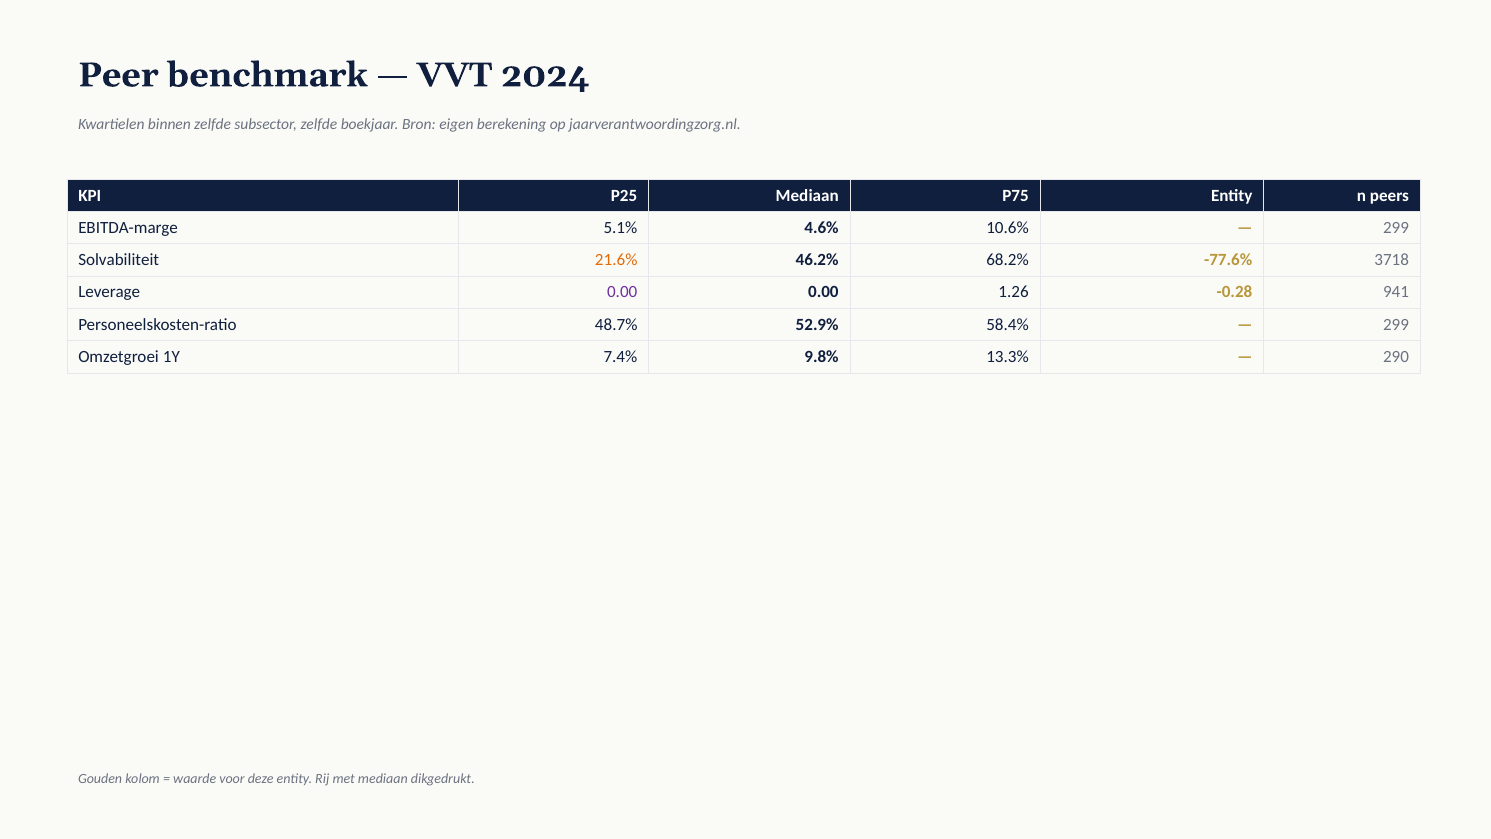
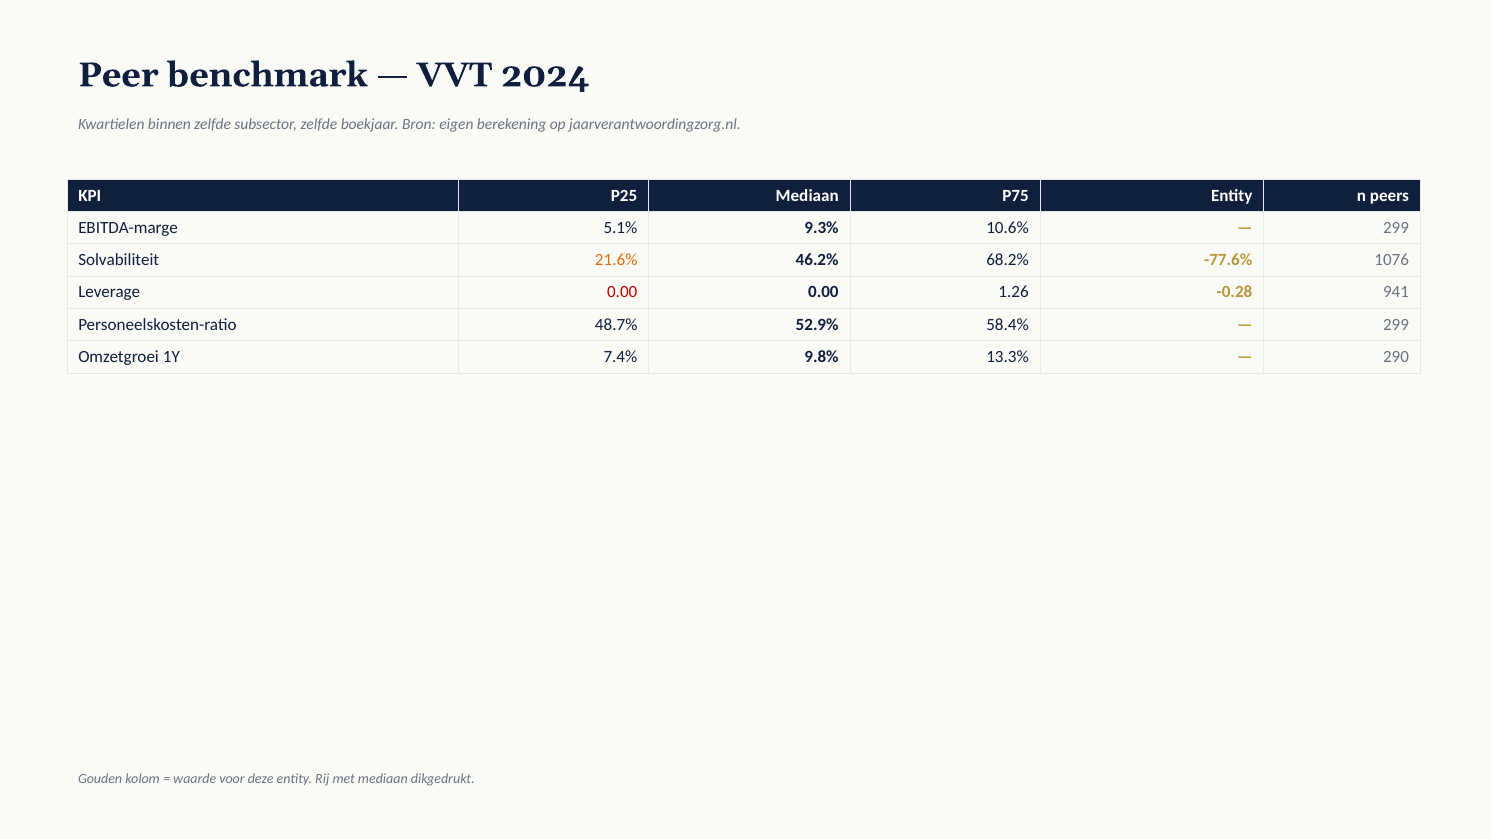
4.6%: 4.6% -> 9.3%
3718: 3718 -> 1076
0.00 at (622, 292) colour: purple -> red
